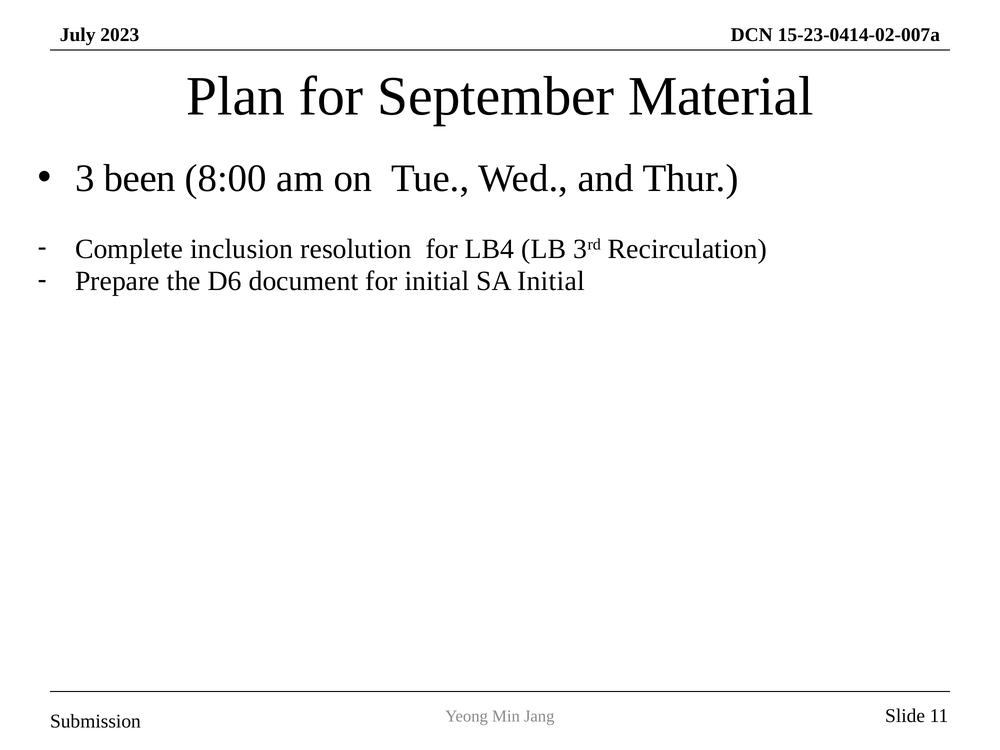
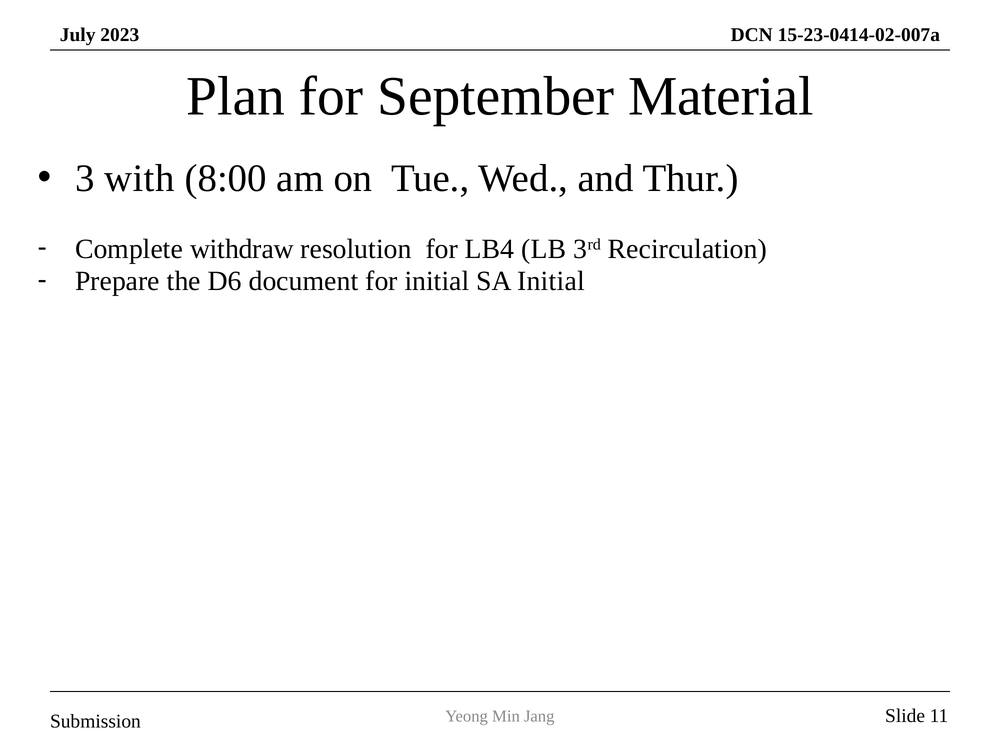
been: been -> with
inclusion: inclusion -> withdraw
